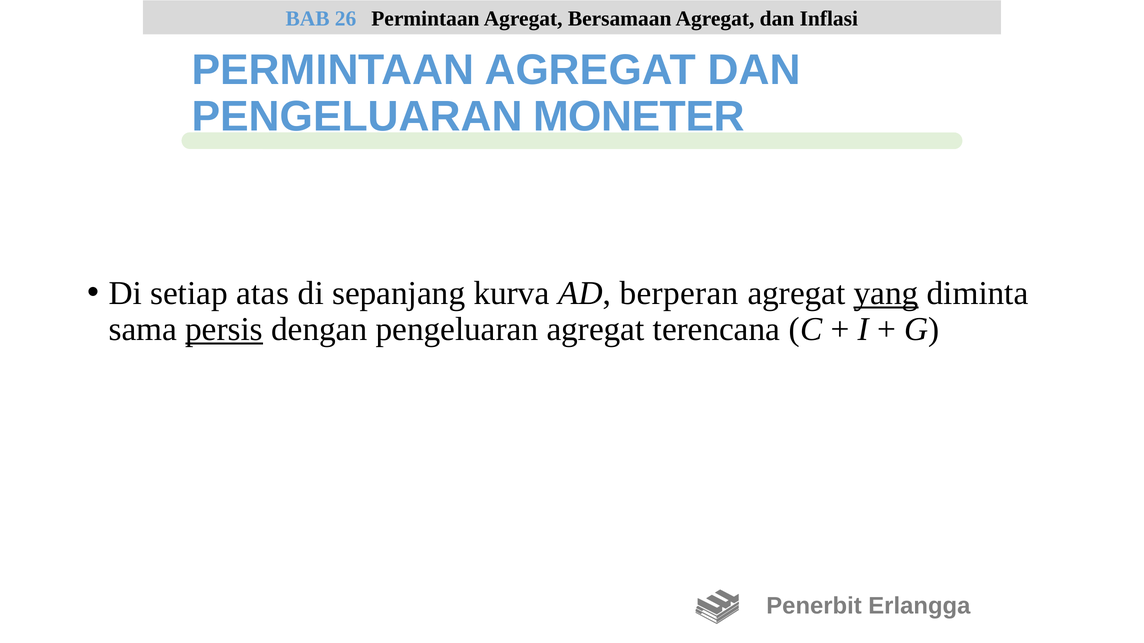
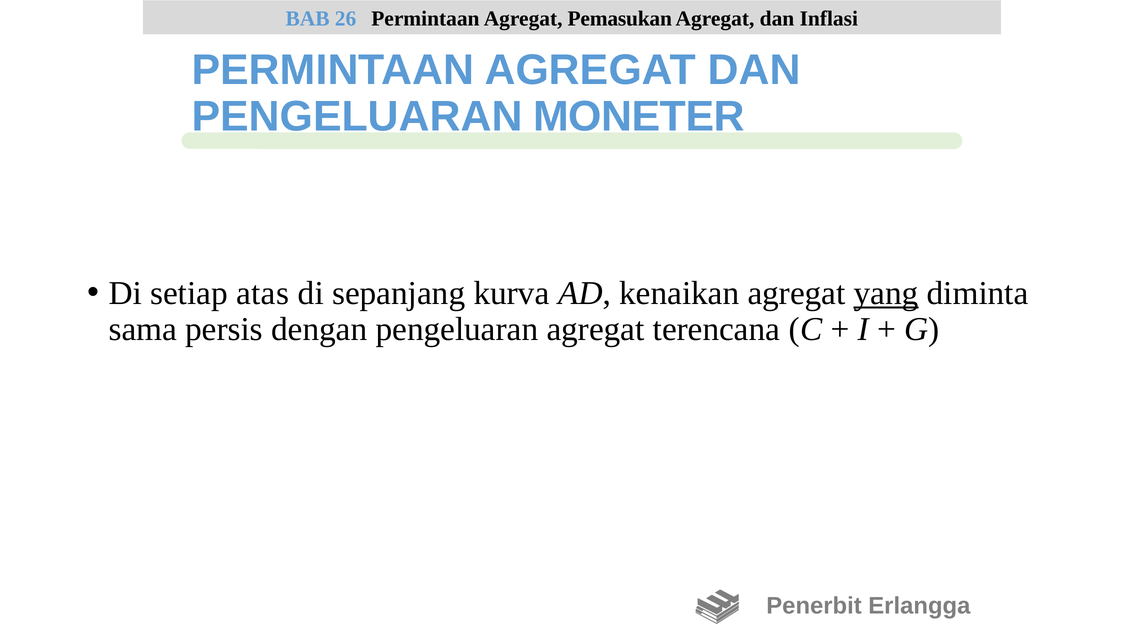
Bersamaan: Bersamaan -> Pemasukan
berperan: berperan -> kenaikan
persis underline: present -> none
